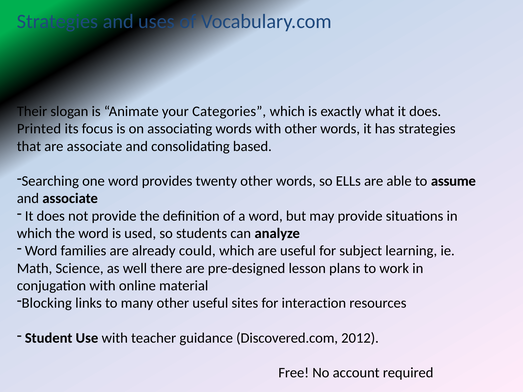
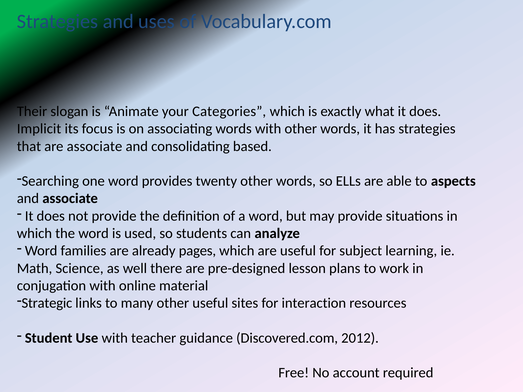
Printed: Printed -> Implicit
assume: assume -> aspects
could: could -> pages
Blocking: Blocking -> Strategic
